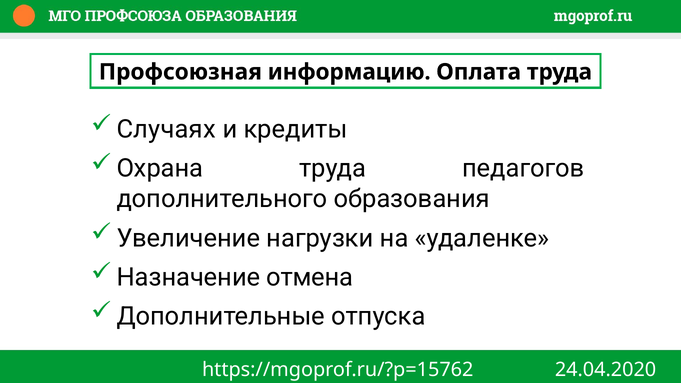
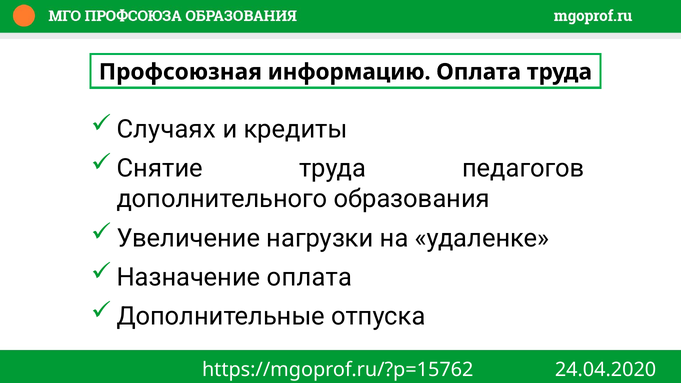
Охрана: Охрана -> Снятие
Назначение отмена: отмена -> оплата
